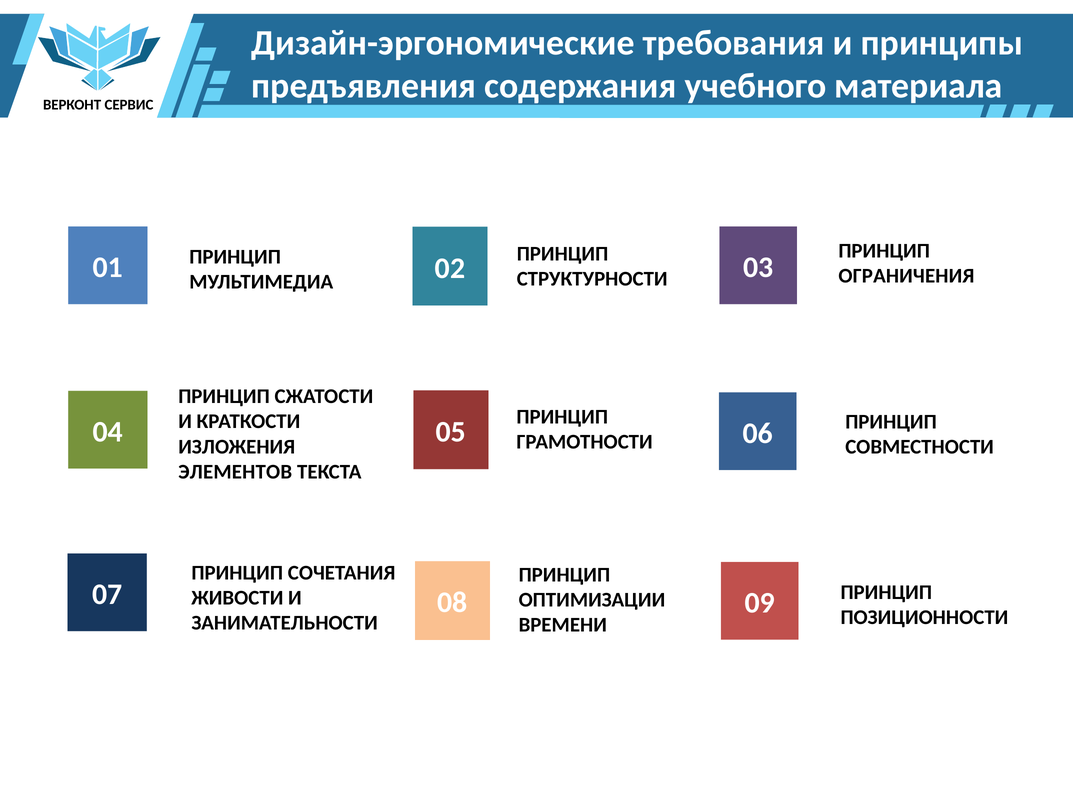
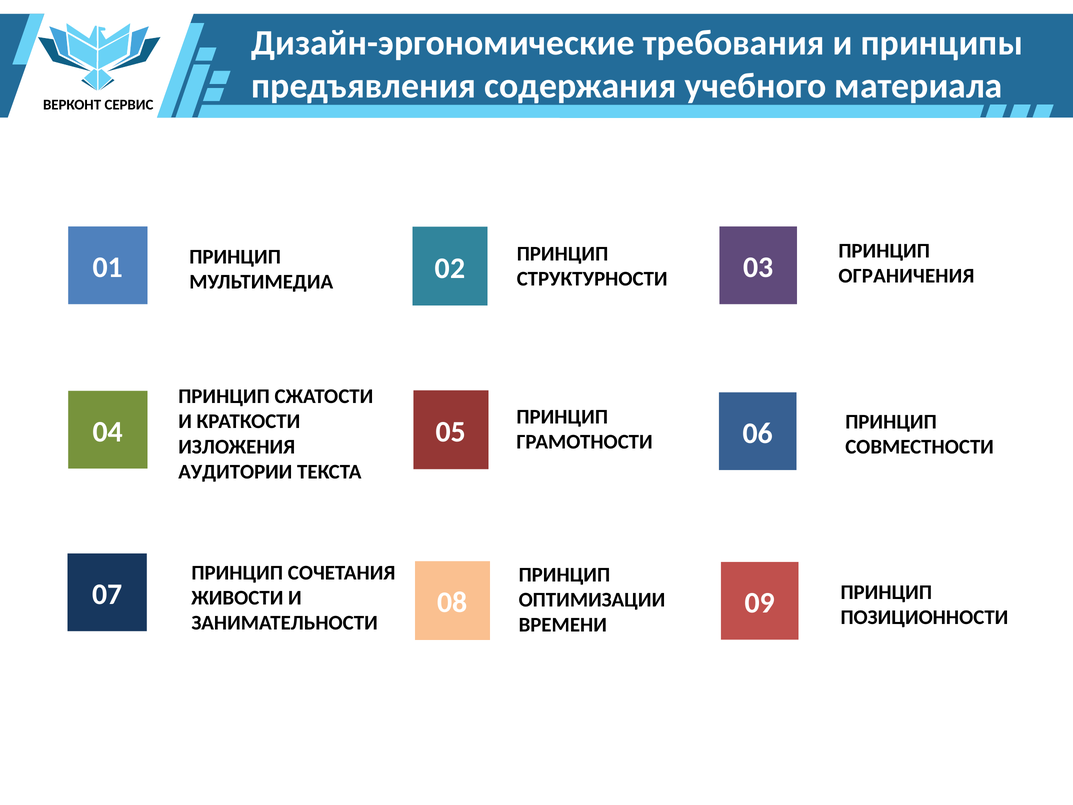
ЭЛЕМЕНТОВ: ЭЛЕМЕНТОВ -> АУДИТОРИИ
